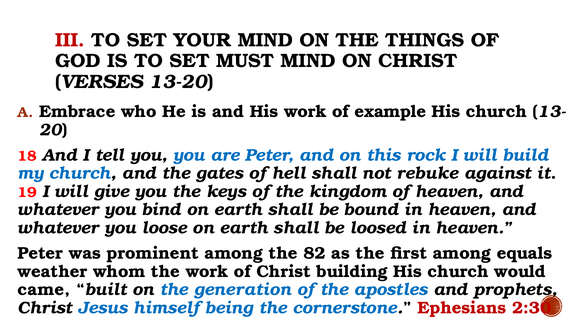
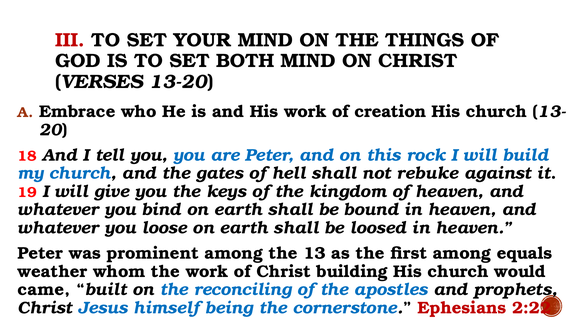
MUST: MUST -> BOTH
example: example -> creation
82: 82 -> 13
generation: generation -> reconciling
2:30: 2:30 -> 2:22
